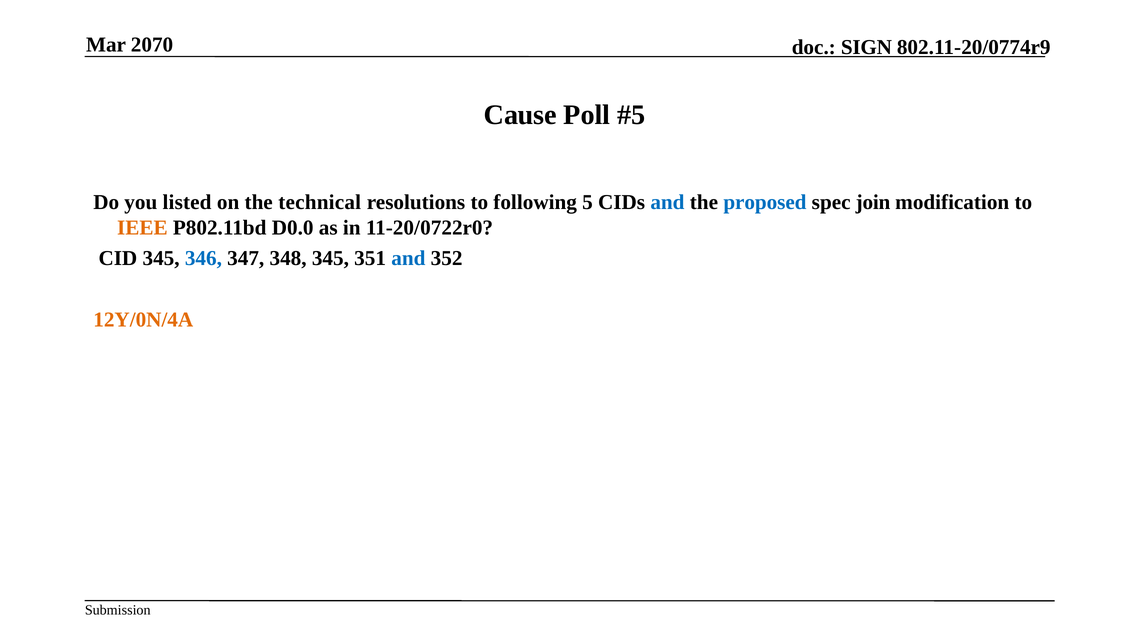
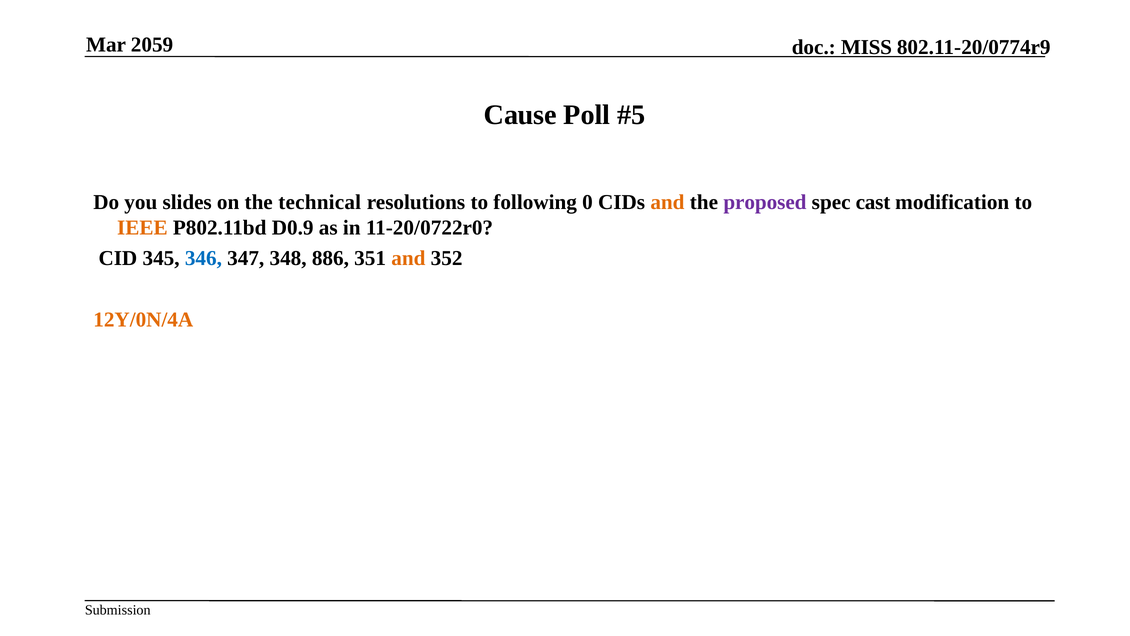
2070: 2070 -> 2059
SIGN: SIGN -> MISS
listed: listed -> slides
5: 5 -> 0
and at (667, 202) colour: blue -> orange
proposed colour: blue -> purple
join: join -> cast
D0.0: D0.0 -> D0.9
348 345: 345 -> 886
and at (408, 258) colour: blue -> orange
